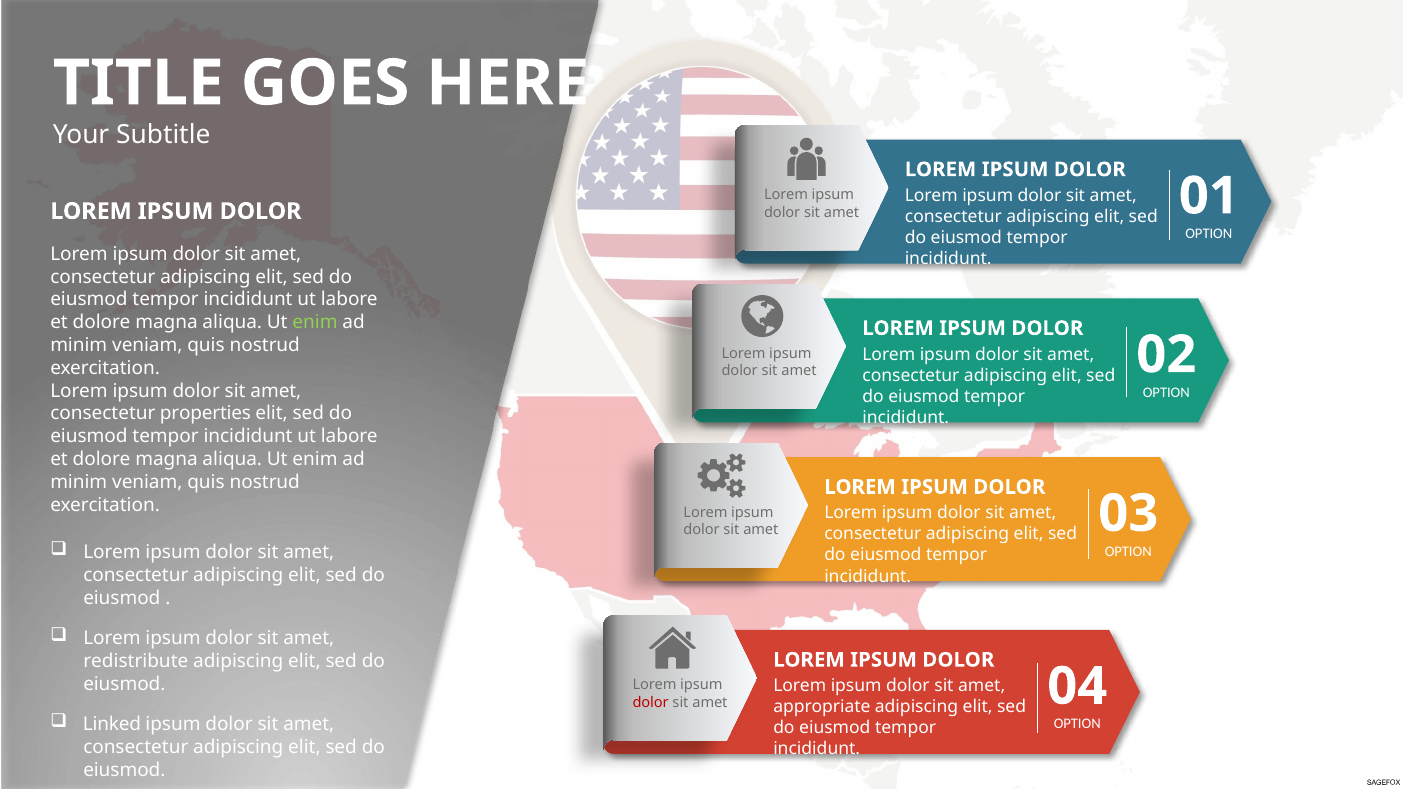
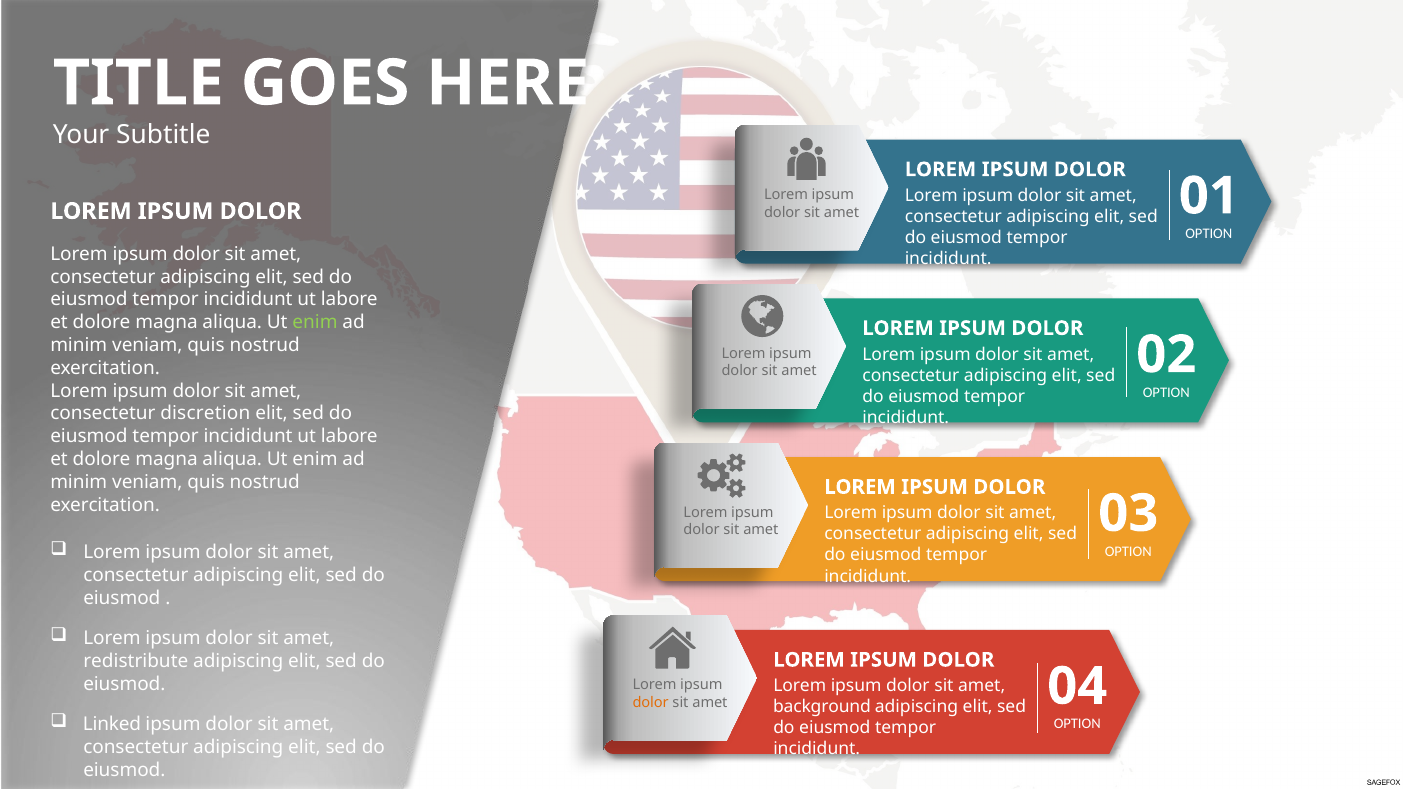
properties: properties -> discretion
dolor at (651, 703) colour: red -> orange
appropriate: appropriate -> background
